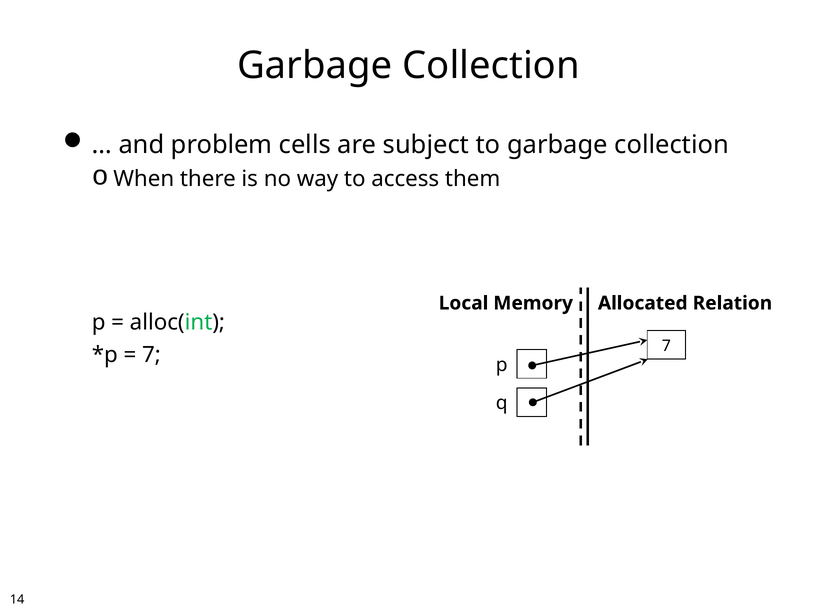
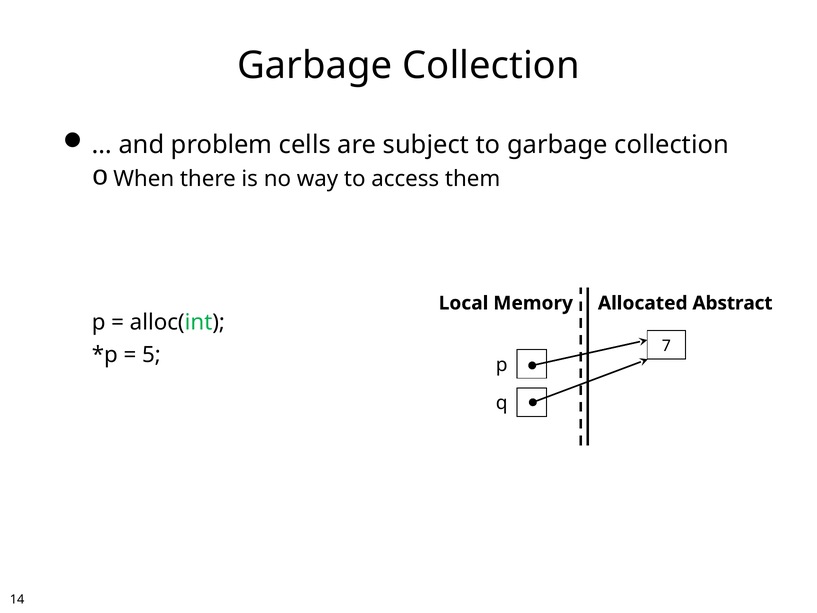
Relation: Relation -> Abstract
7 at (151, 355): 7 -> 5
